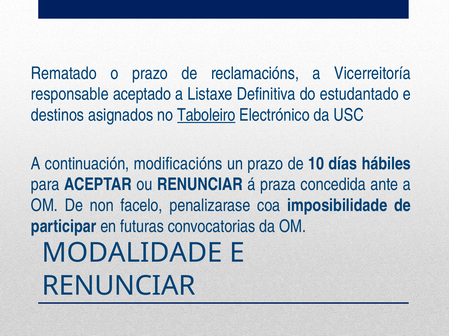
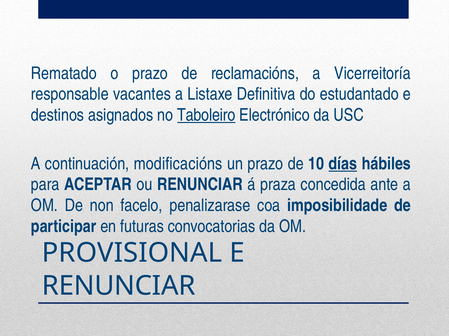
aceptado: aceptado -> vacantes
días underline: none -> present
MODALIDADE: MODALIDADE -> PROVISIONAL
